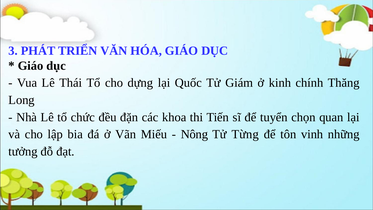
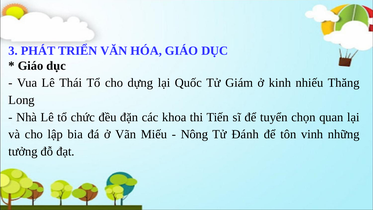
chính: chính -> nhiếu
Từng: Từng -> Đánh
